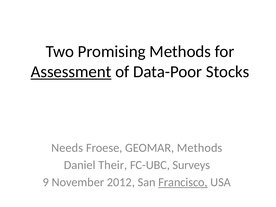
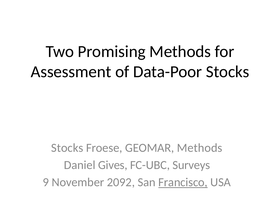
Assessment underline: present -> none
Needs at (67, 148): Needs -> Stocks
Their: Their -> Gives
2012: 2012 -> 2092
